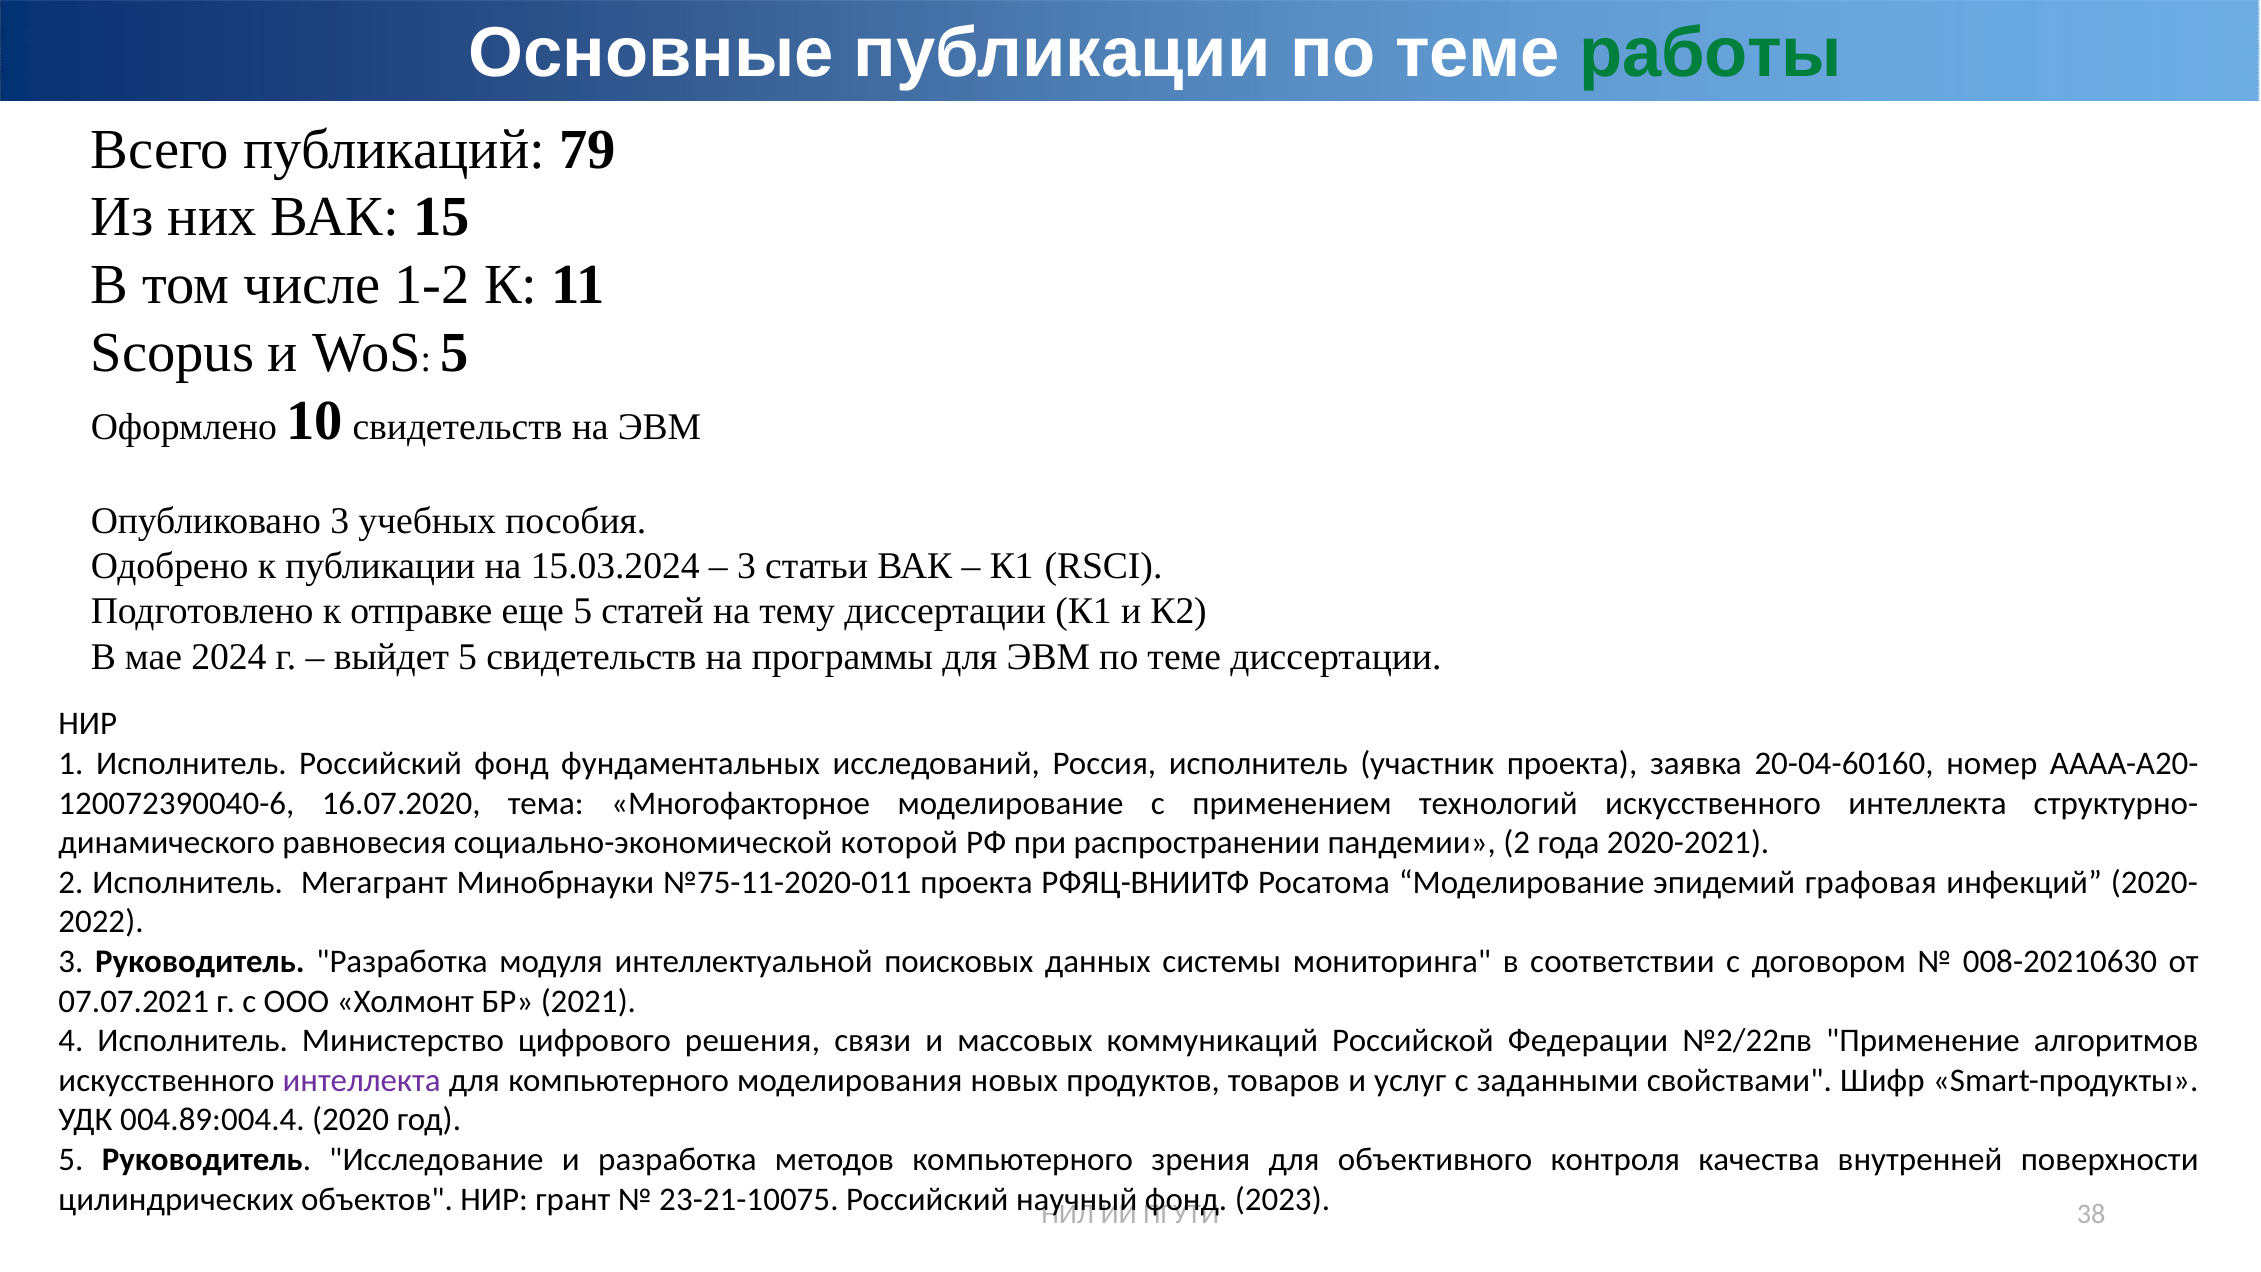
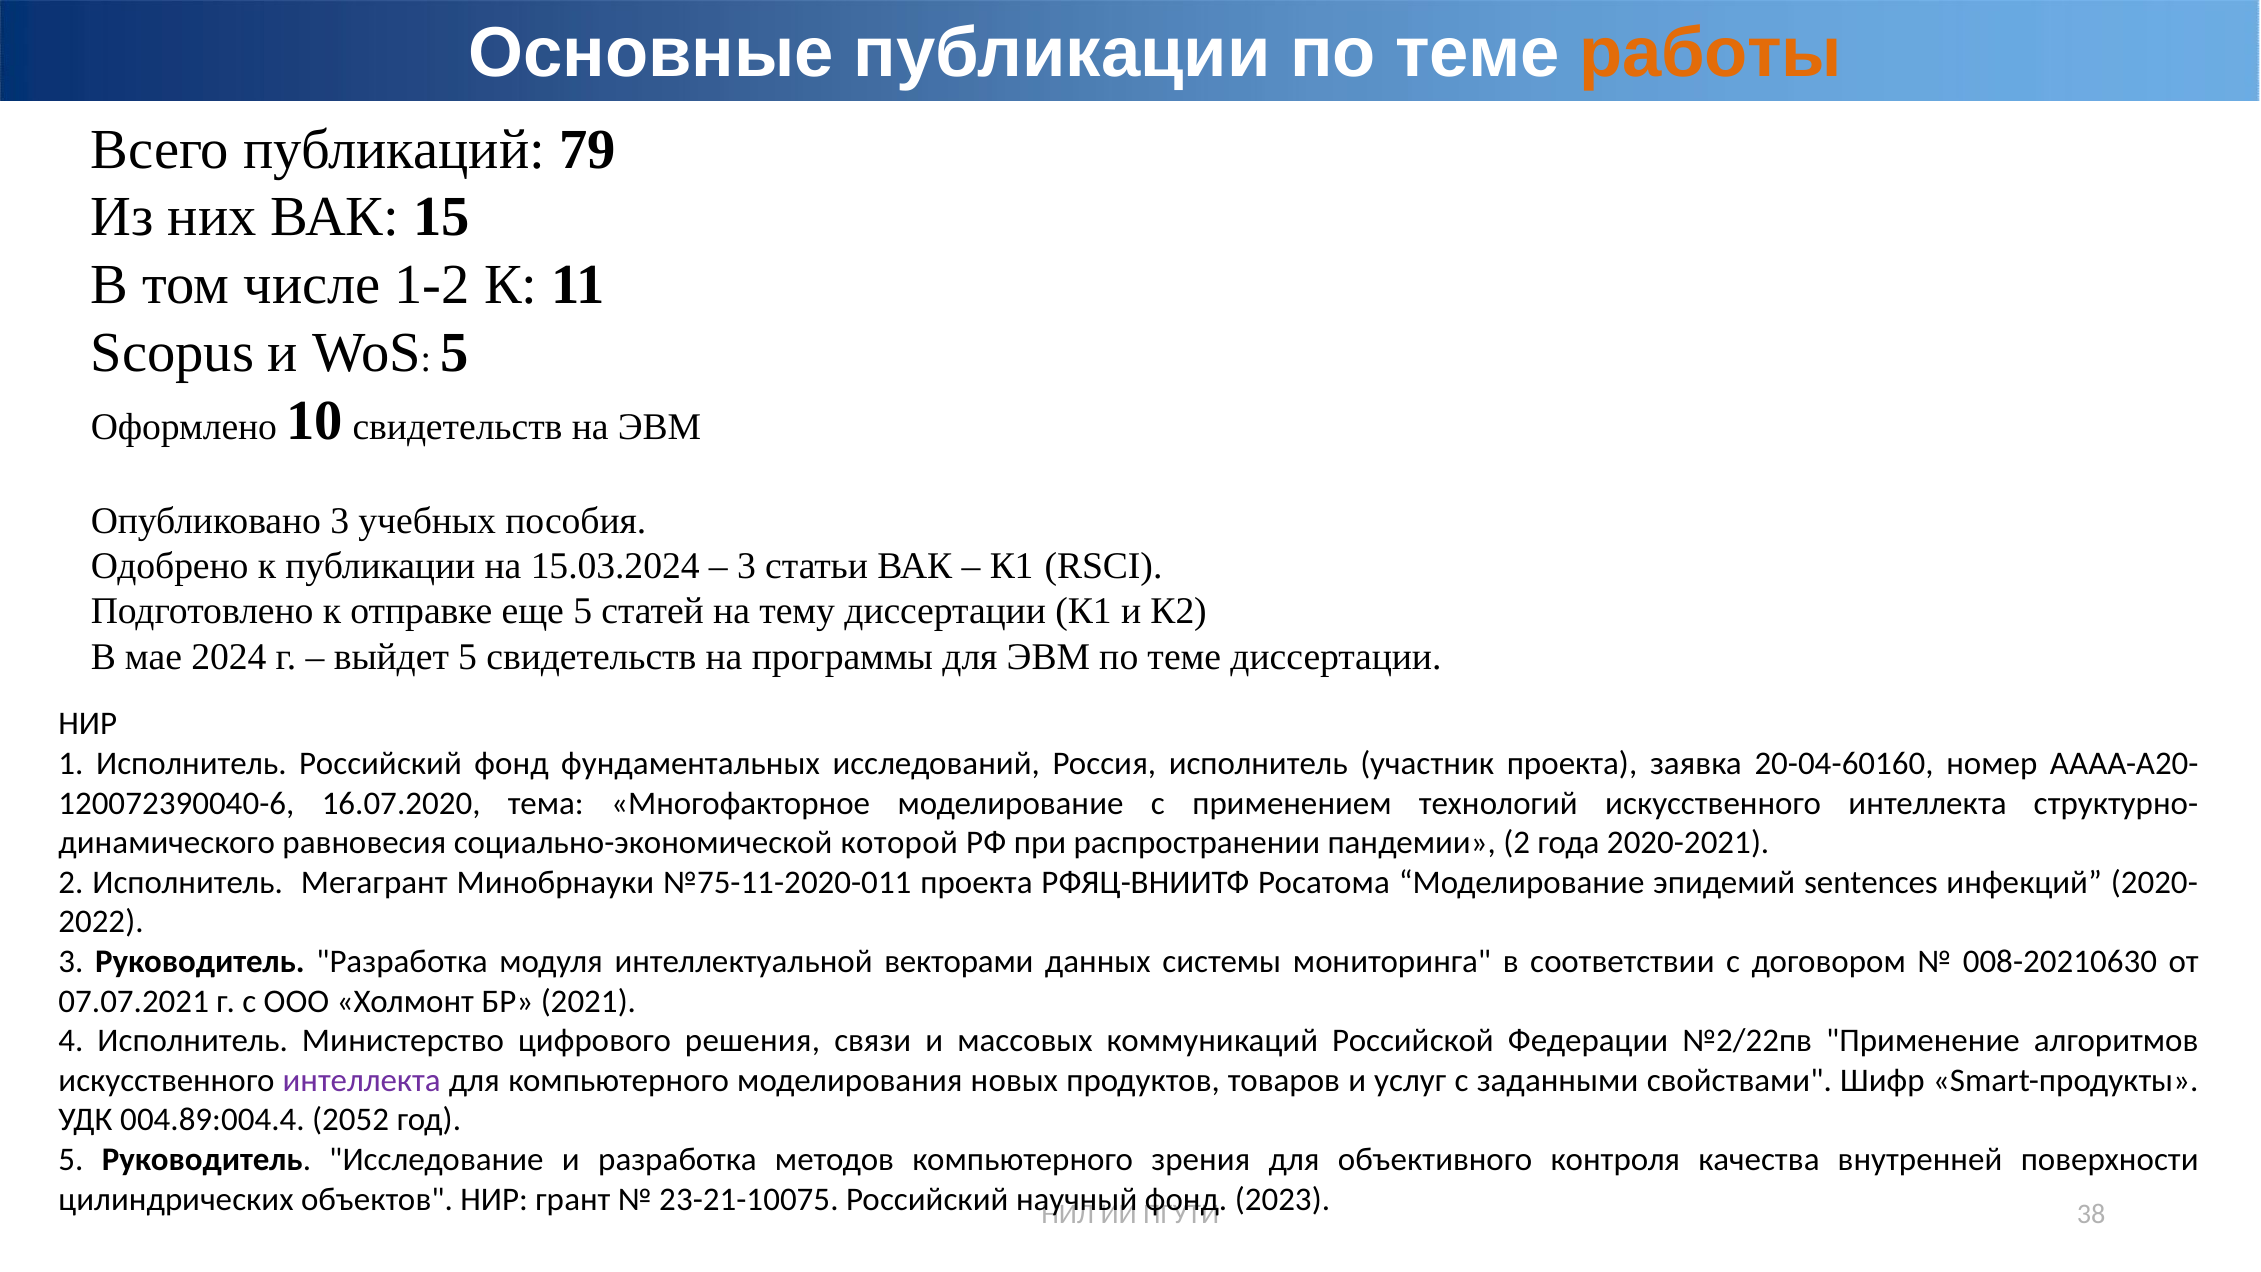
работы colour: green -> orange
графовая: графовая -> sentences
поисковых: поисковых -> векторами
2020: 2020 -> 2052
